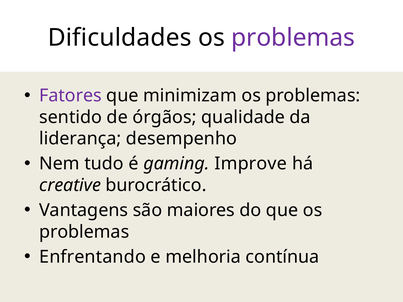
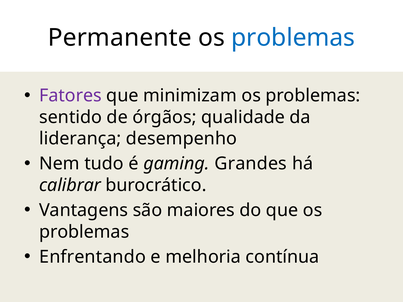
Dificuldades: Dificuldades -> Permanente
problemas at (293, 38) colour: purple -> blue
Improve: Improve -> Grandes
creative: creative -> calibrar
